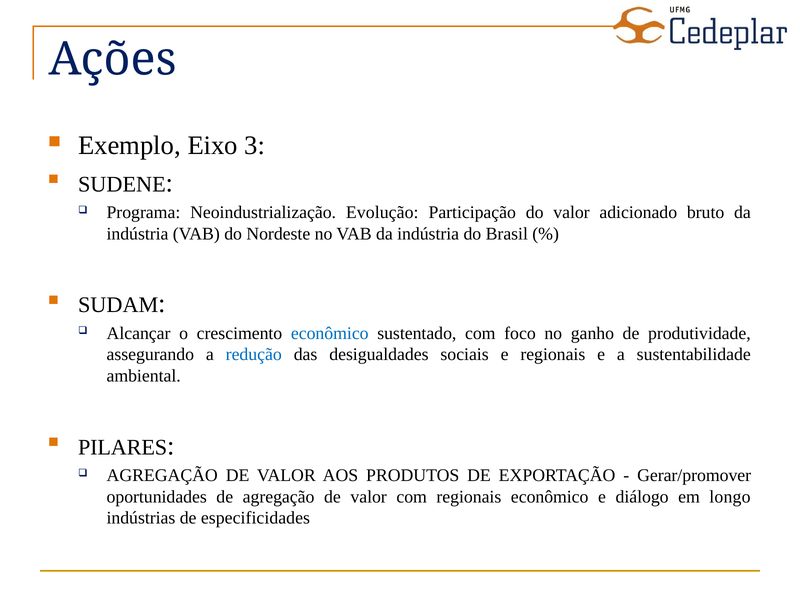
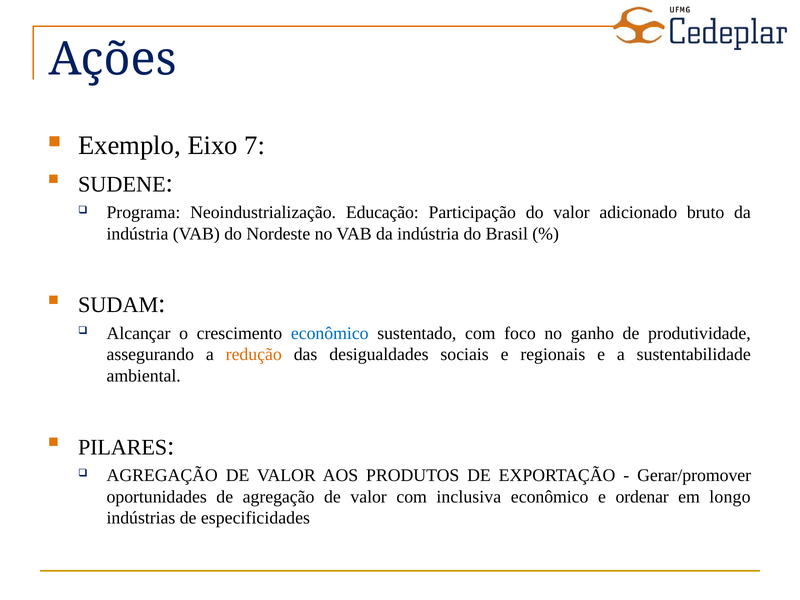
3: 3 -> 7
Evolução: Evolução -> Educação
redução colour: blue -> orange
com regionais: regionais -> inclusiva
diálogo: diálogo -> ordenar
